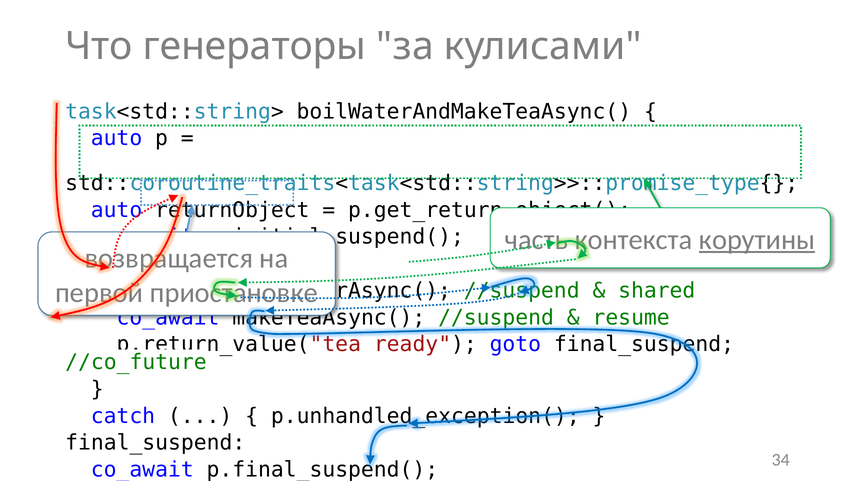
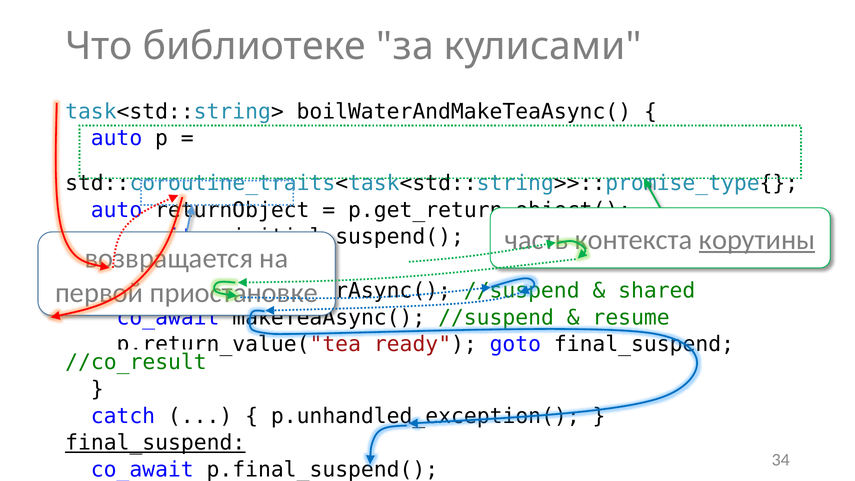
генераторы: генераторы -> библиотеке
//co_future: //co_future -> //co_result
final_suspend at (155, 443) underline: none -> present
